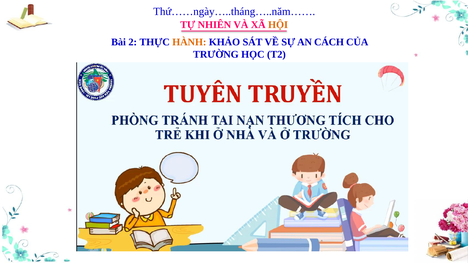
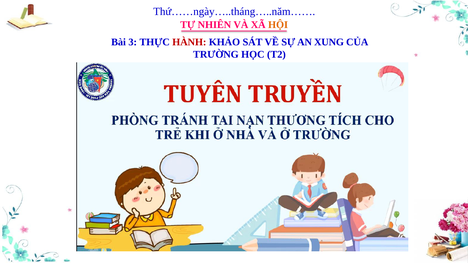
2: 2 -> 3
HÀNH colour: orange -> red
CÁCH: CÁCH -> XUNG
